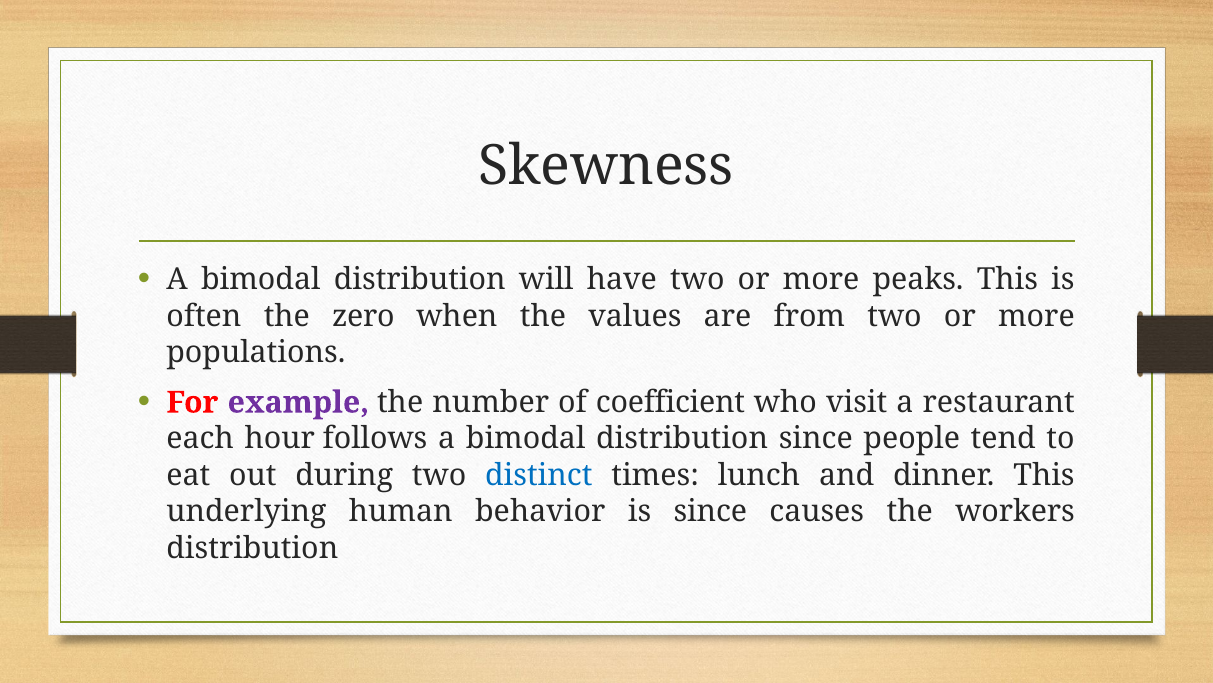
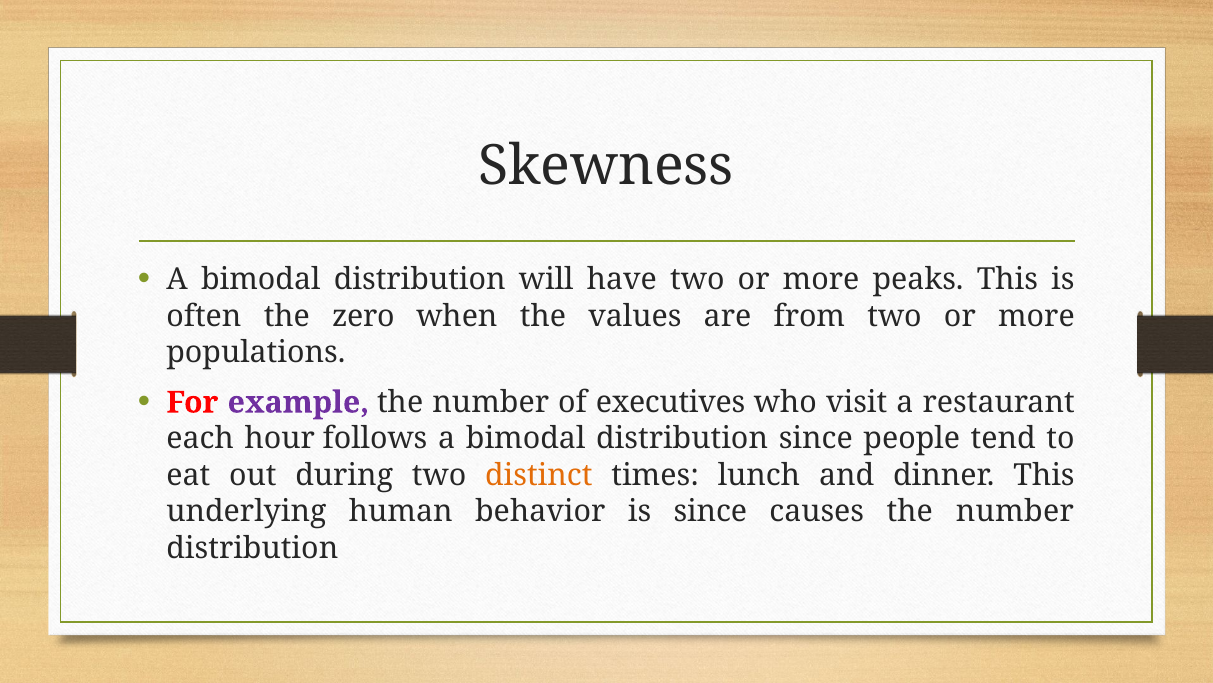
coefficient: coefficient -> executives
distinct colour: blue -> orange
causes the workers: workers -> number
